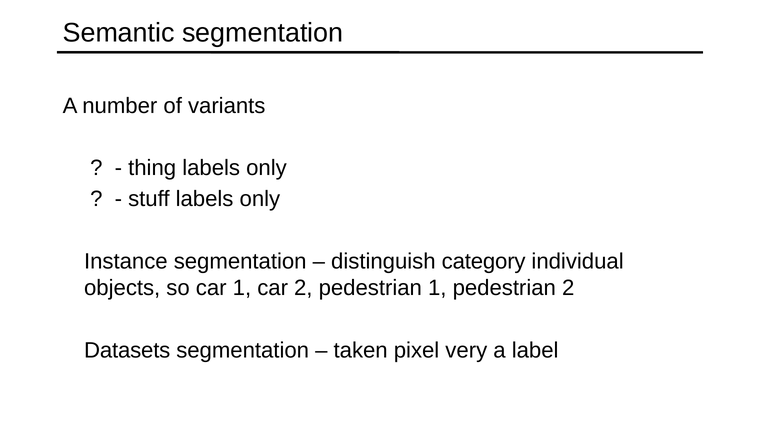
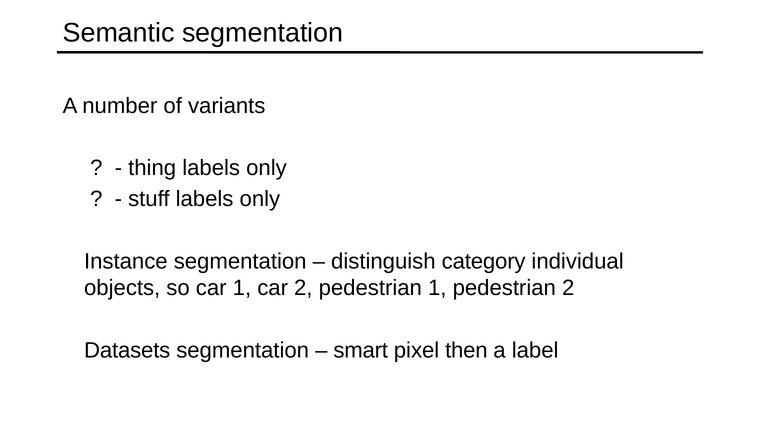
taken: taken -> smart
very: very -> then
